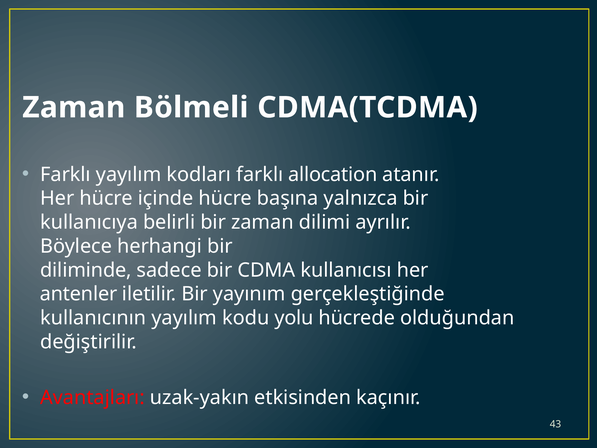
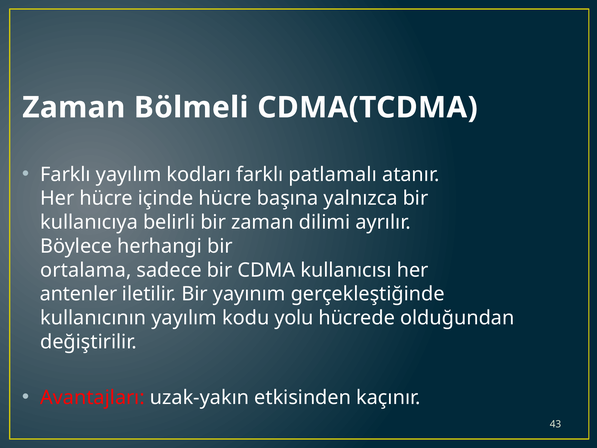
allocation: allocation -> patlamalı
diliminde: diliminde -> ortalama
